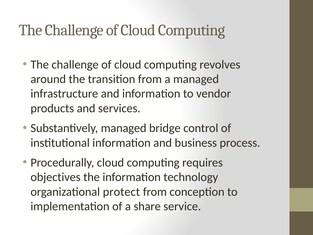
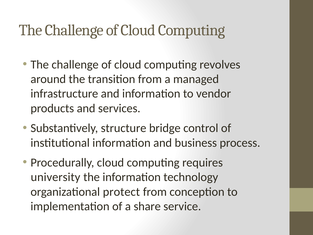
Substantively managed: managed -> structure
objectives: objectives -> university
